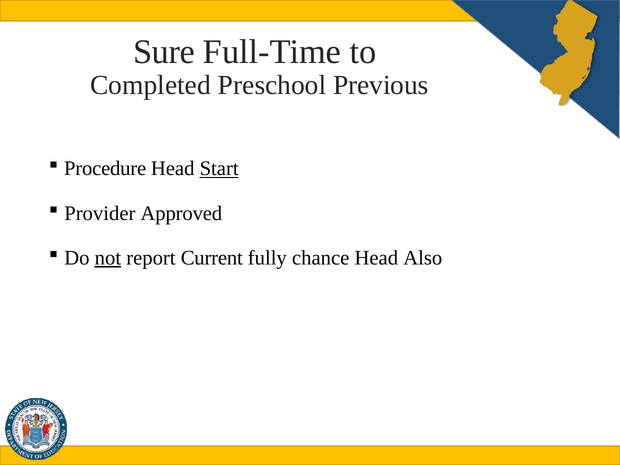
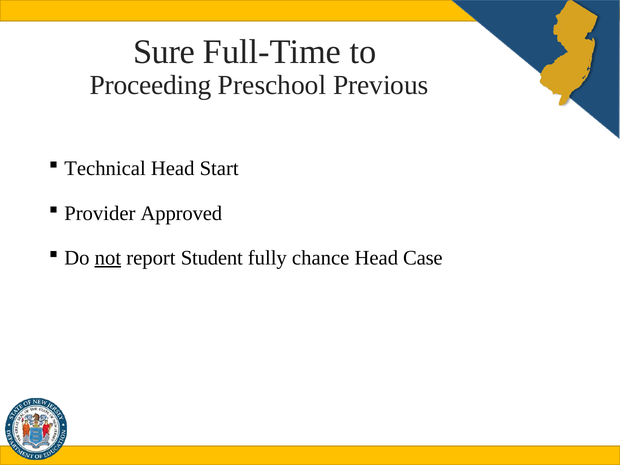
Completed: Completed -> Proceeding
Procedure: Procedure -> Technical
Start underline: present -> none
Current: Current -> Student
Also: Also -> Case
